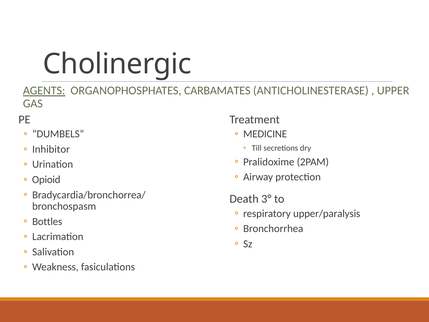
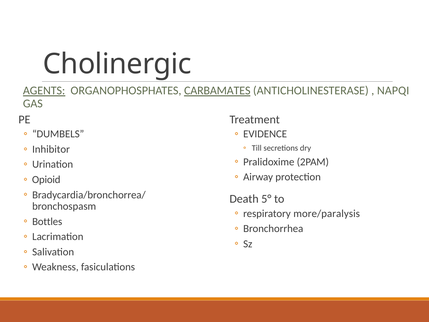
CARBAMATES underline: none -> present
UPPER: UPPER -> NAPQI
MEDICINE: MEDICINE -> EVIDENCE
3°: 3° -> 5°
upper/paralysis: upper/paralysis -> more/paralysis
